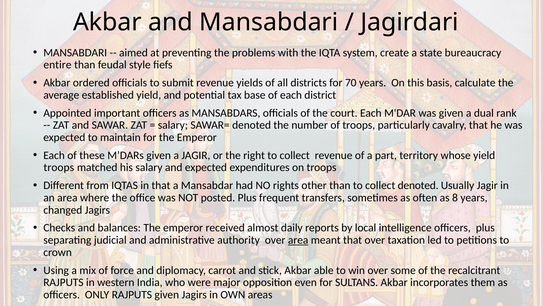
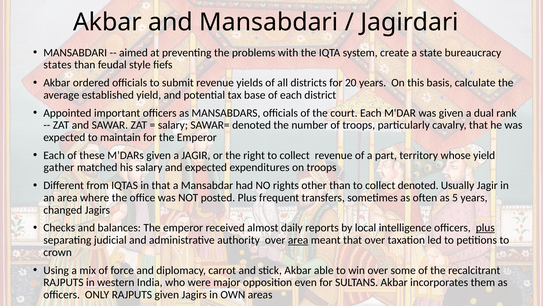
entire: entire -> states
70: 70 -> 20
troops at (59, 167): troops -> gather
8: 8 -> 5
plus at (485, 227) underline: none -> present
